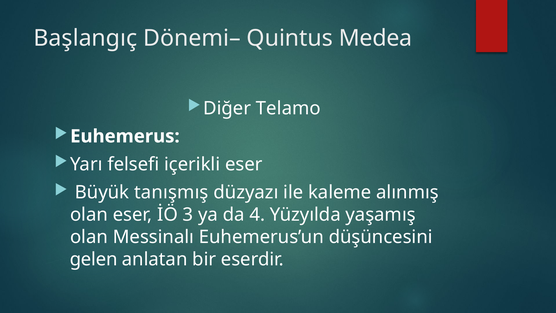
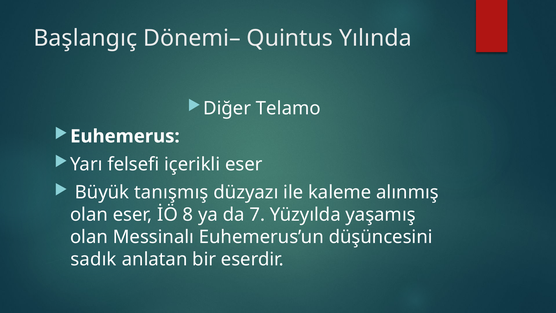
Medea: Medea -> Yılında
3: 3 -> 8
4: 4 -> 7
gelen: gelen -> sadık
